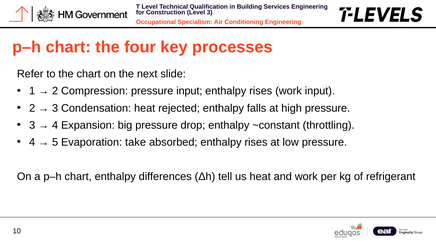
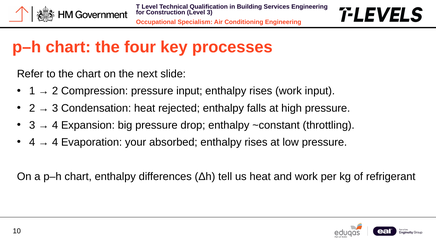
5 at (55, 142): 5 -> 4
take: take -> your
